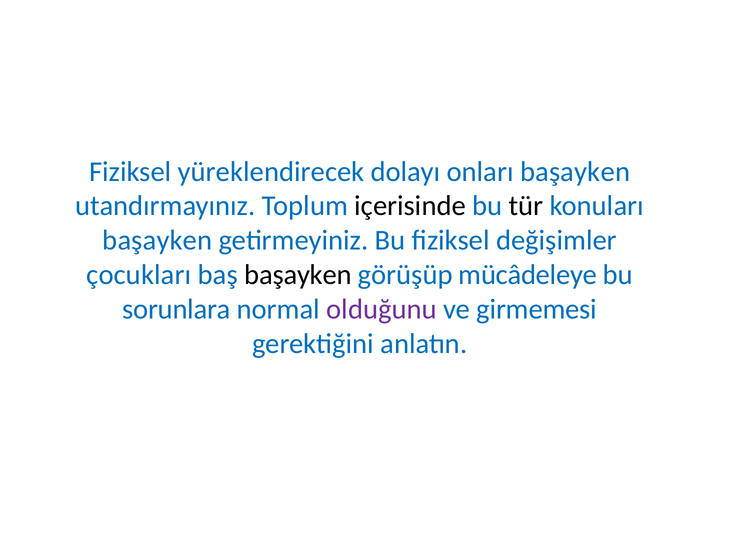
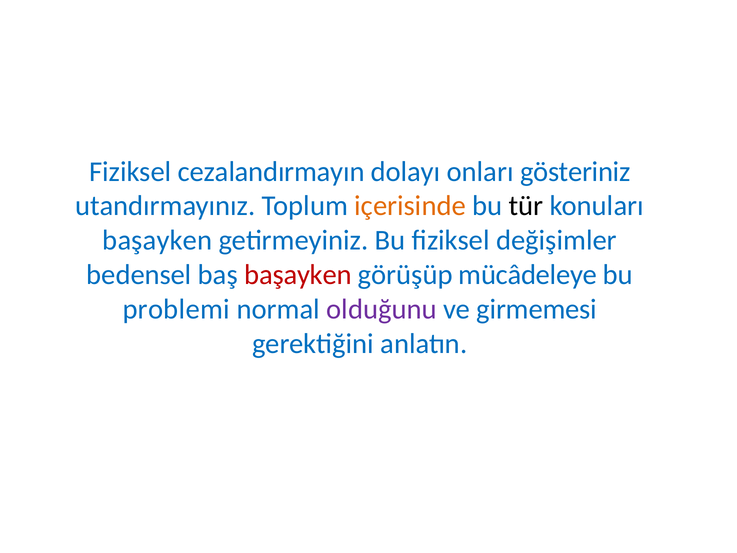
yüreklendirecek: yüreklendirecek -> cezalandırmayın
onları başayken: başayken -> gösteriniz
içerisinde colour: black -> orange
çocukları: çocukları -> bedensel
başayken at (298, 275) colour: black -> red
sorunlara: sorunlara -> problemi
